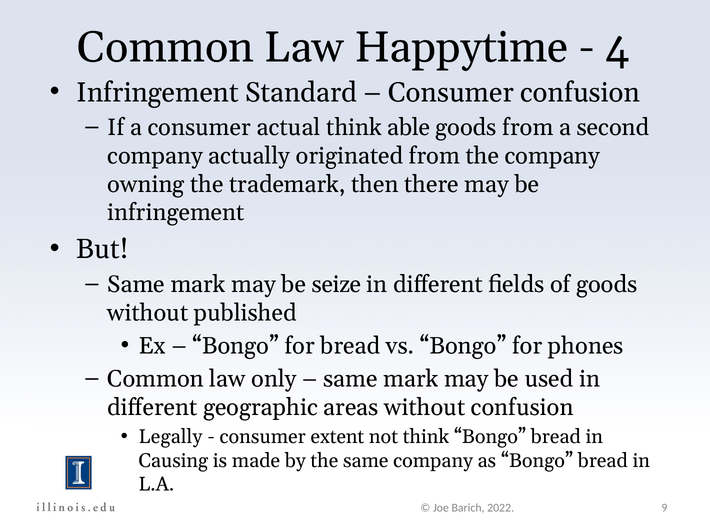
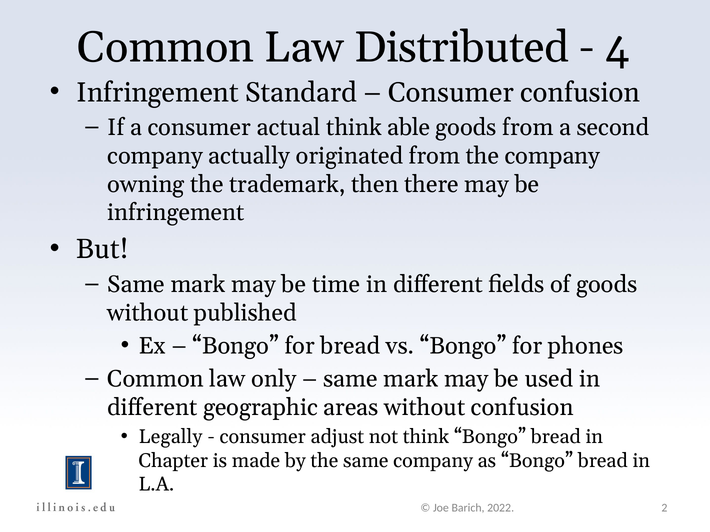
Happytime: Happytime -> Distributed
seize: seize -> time
extent: extent -> adjust
Causing: Causing -> Chapter
9: 9 -> 2
